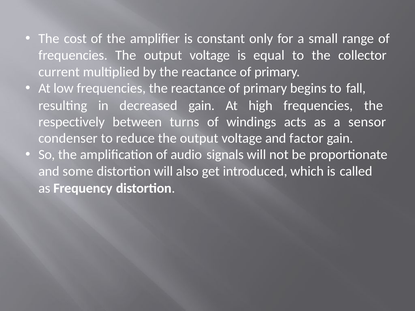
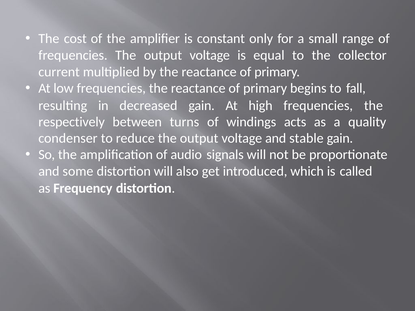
sensor: sensor -> quality
factor: factor -> stable
